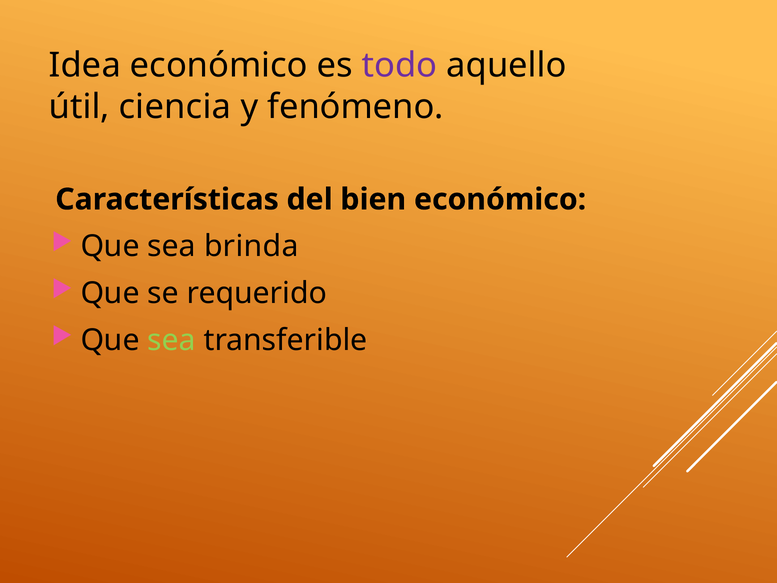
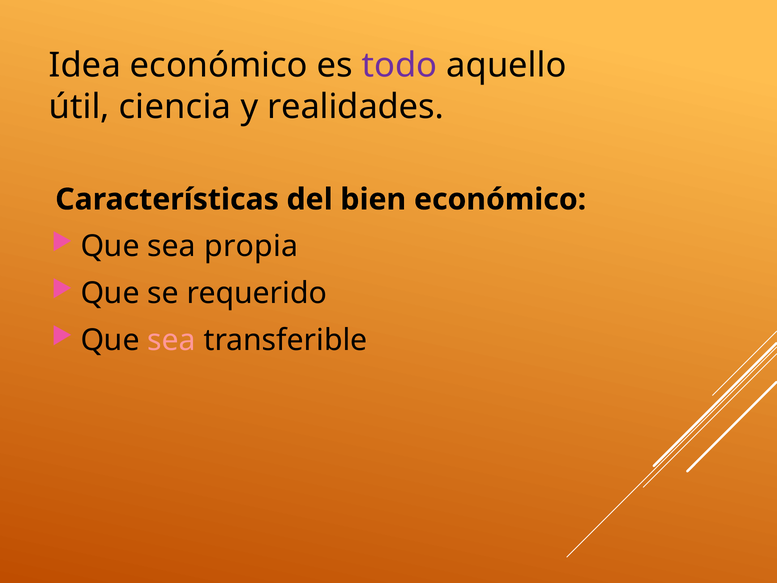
fenómeno: fenómeno -> realidades
brinda: brinda -> propia
sea at (172, 340) colour: light green -> pink
